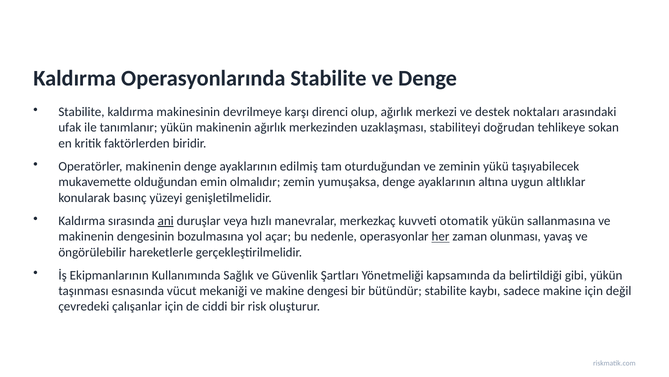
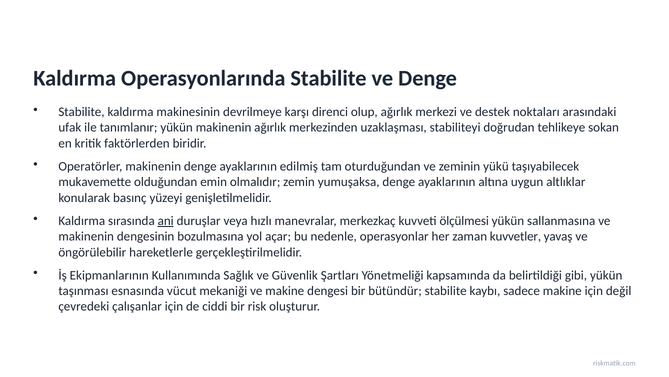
otomatik: otomatik -> ölçülmesi
her underline: present -> none
olunması: olunması -> kuvvetler
